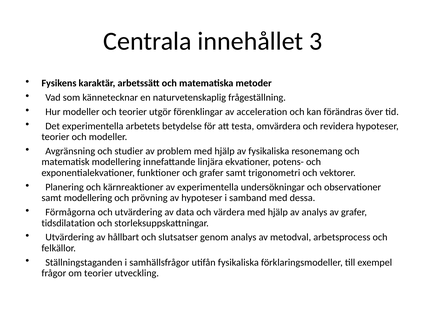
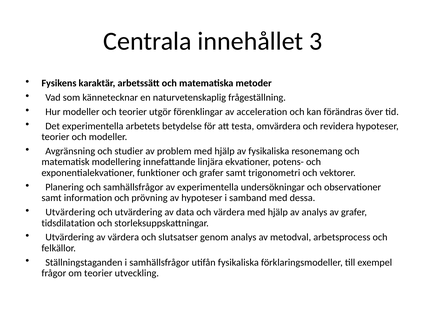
och kärnreaktioner: kärnreaktioner -> samhällsfrågor
samt modellering: modellering -> information
Förmågorna at (70, 213): Förmågorna -> Utvärdering
av hållbart: hållbart -> värdera
